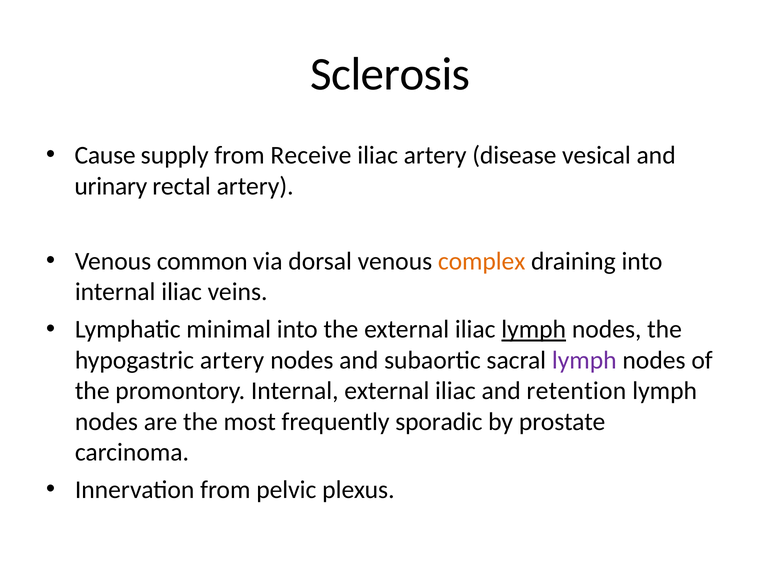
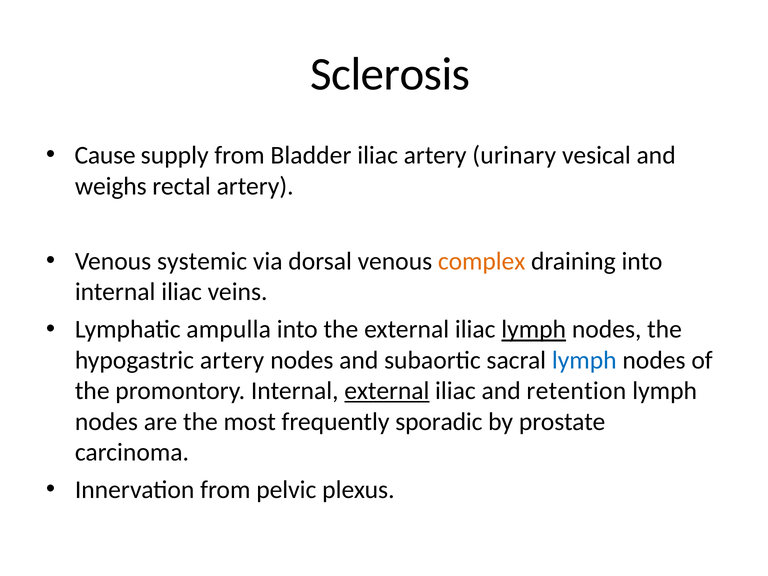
Receive: Receive -> Bladder
disease: disease -> urinary
urinary: urinary -> weighs
common: common -> systemic
minimal: minimal -> ampulla
lymph at (584, 360) colour: purple -> blue
external at (387, 391) underline: none -> present
